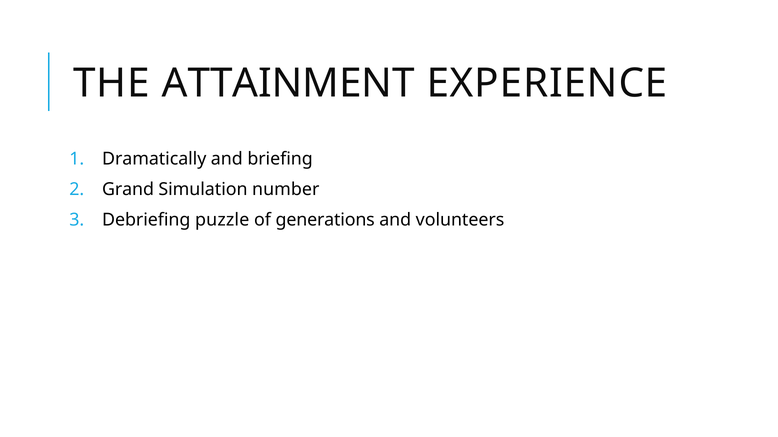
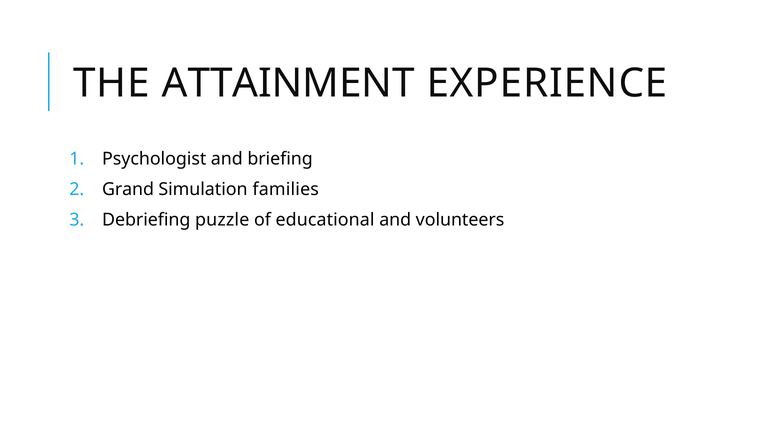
Dramatically: Dramatically -> Psychologist
number: number -> families
generations: generations -> educational
